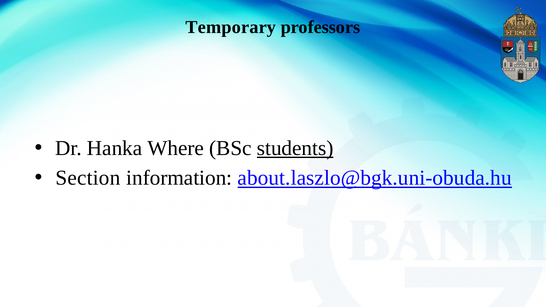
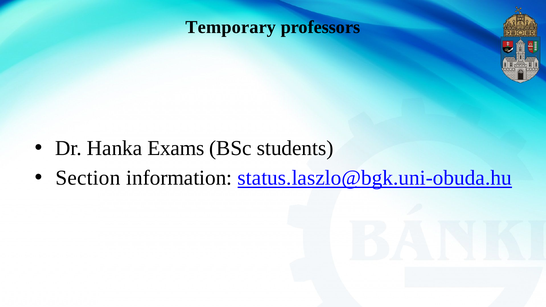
Where: Where -> Exams
students underline: present -> none
about.laszlo@bgk.uni-obuda.hu: about.laszlo@bgk.uni-obuda.hu -> status.laszlo@bgk.uni-obuda.hu
